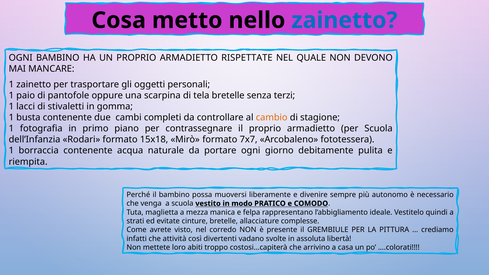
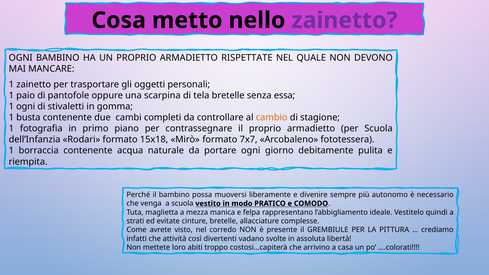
zainetto at (344, 20) colour: blue -> purple
terzi: terzi -> essa
1 lacci: lacci -> ogni
